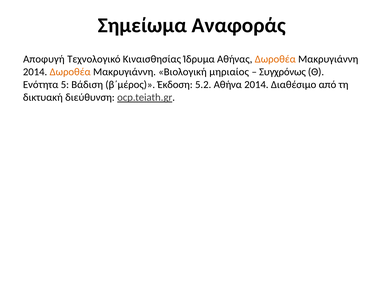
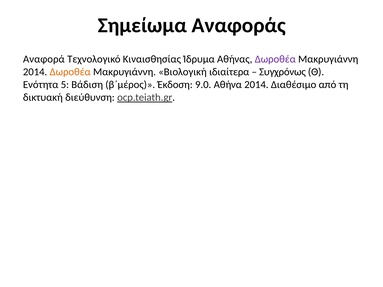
Αποφυγή: Αποφυγή -> Αναφορά
Δωροθέα at (275, 59) colour: orange -> purple
μηριαίος: μηριαίος -> ιδιαίτερα
5.2: 5.2 -> 9.0
